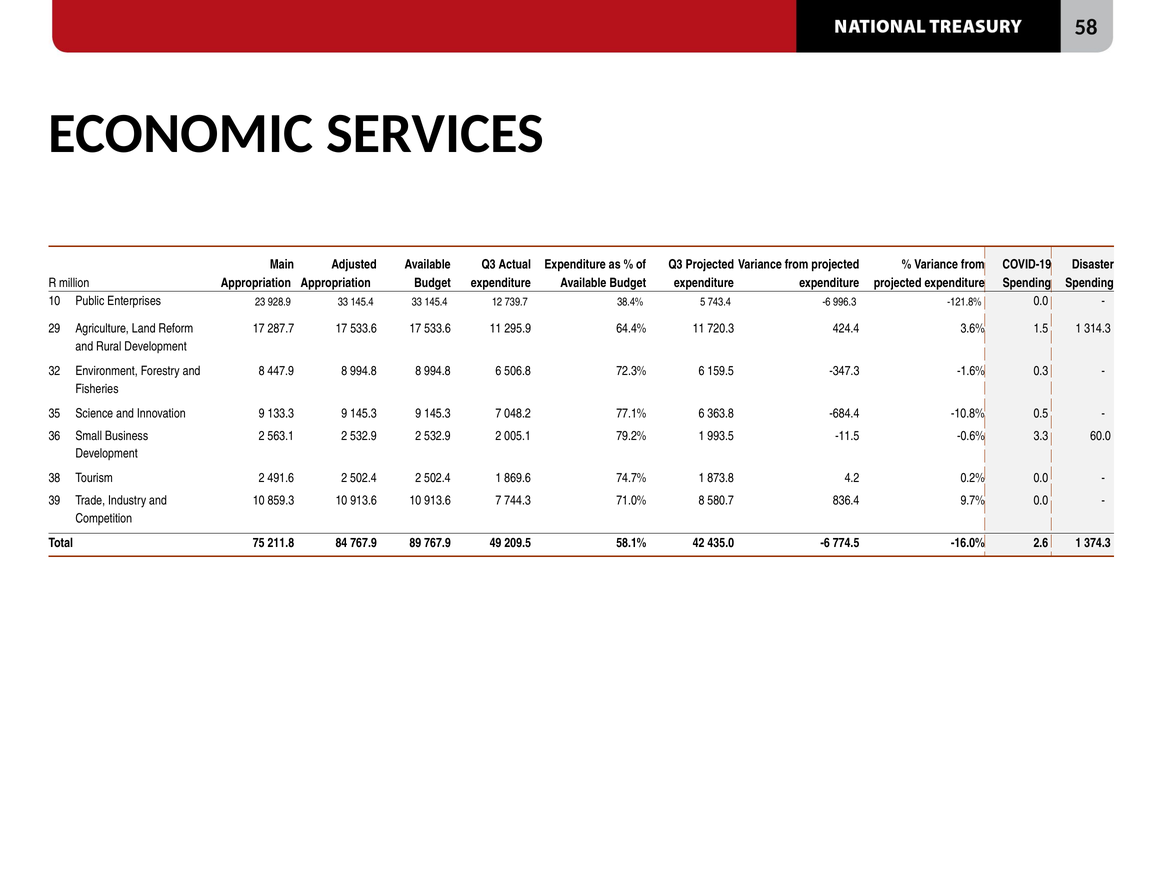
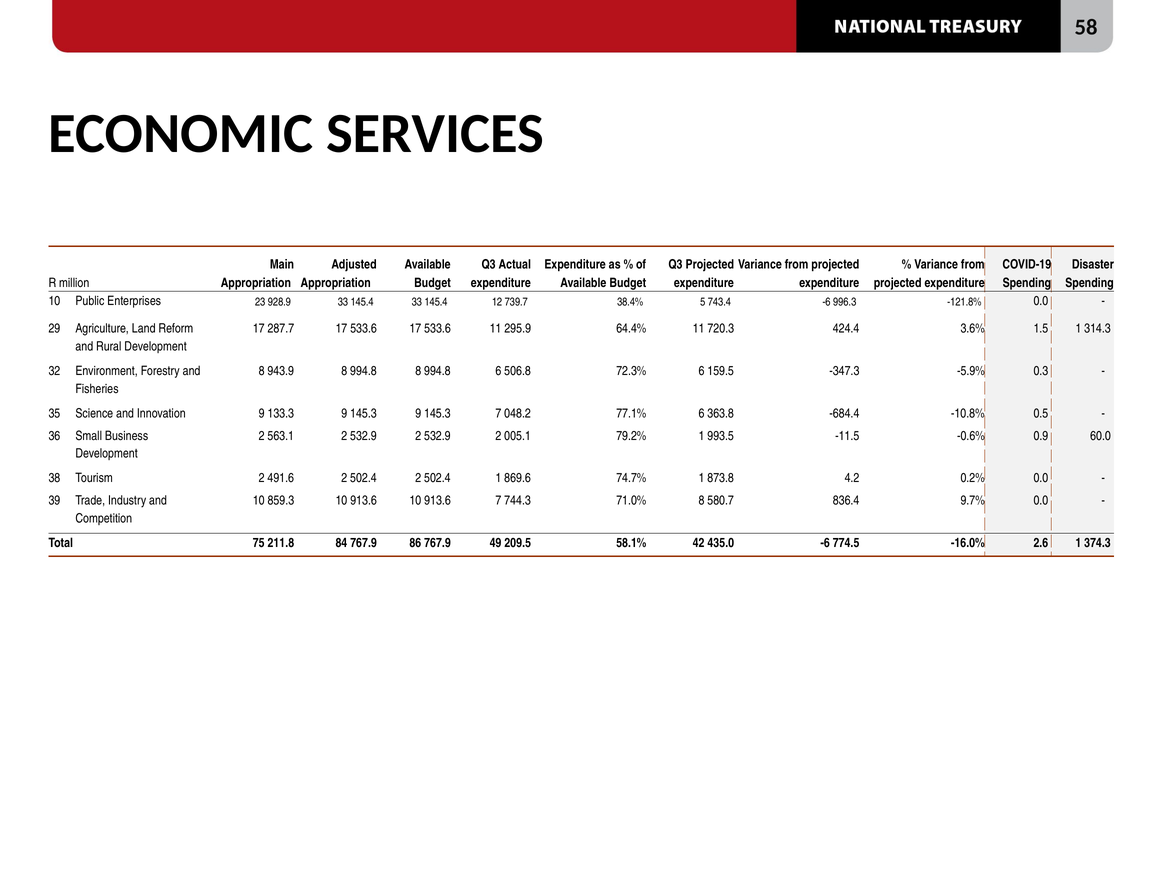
447.9: 447.9 -> 943.9
-1.6%: -1.6% -> -5.9%
3.3: 3.3 -> 0.9
89: 89 -> 86
